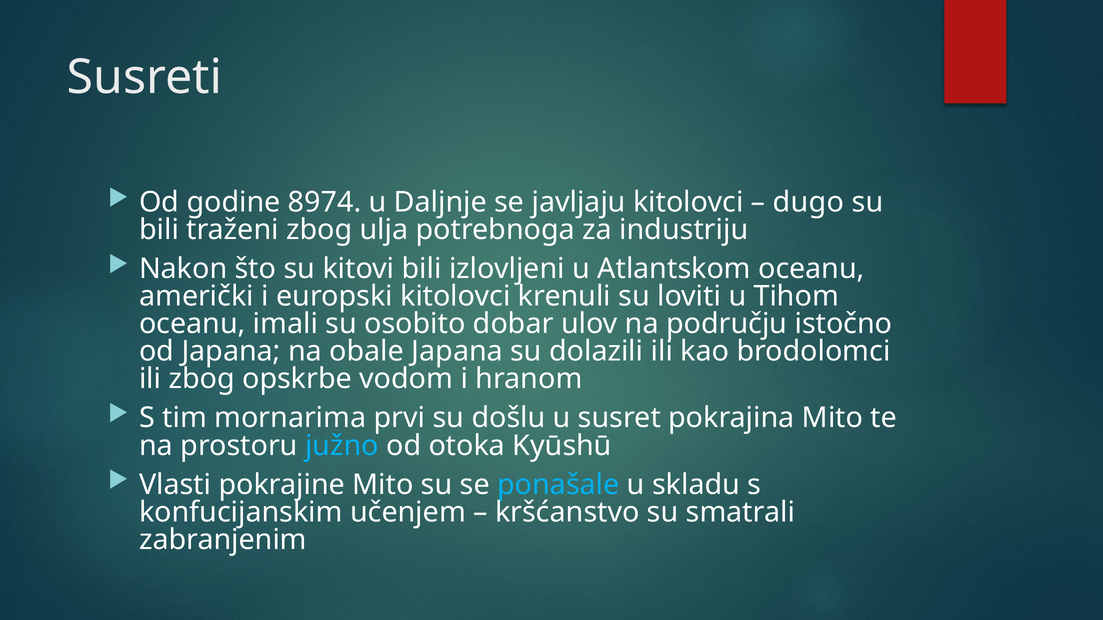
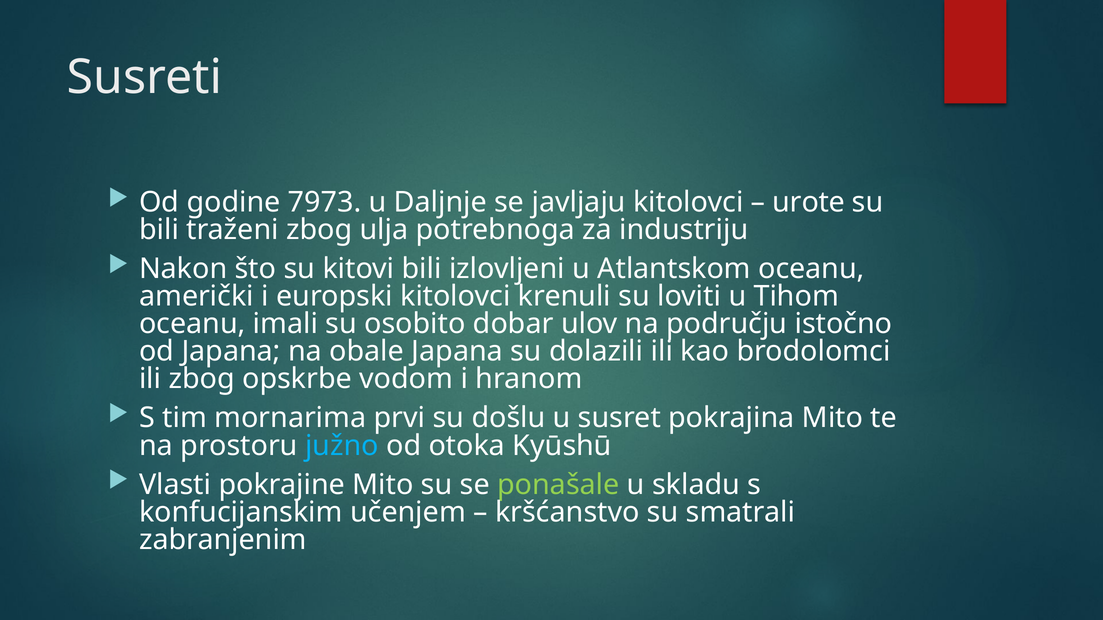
8974: 8974 -> 7973
dugo: dugo -> urote
ponašale colour: light blue -> light green
